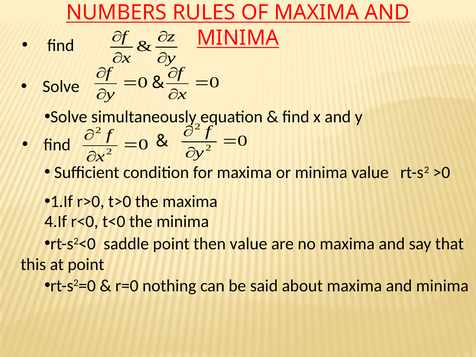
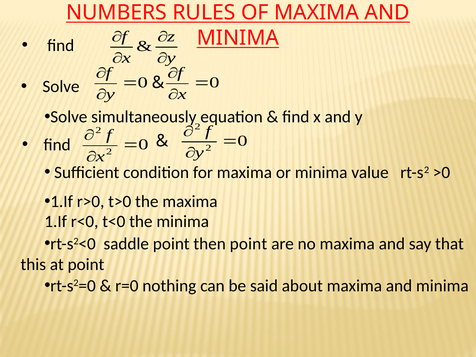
4.If at (56, 221): 4.If -> 1.If
then value: value -> point
